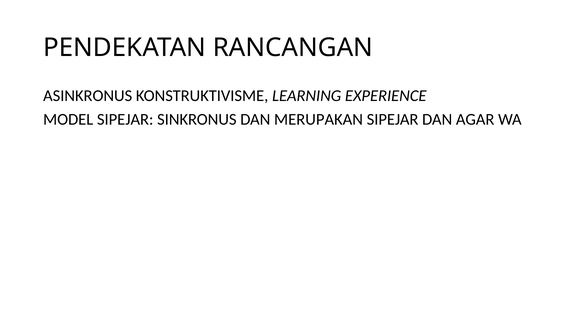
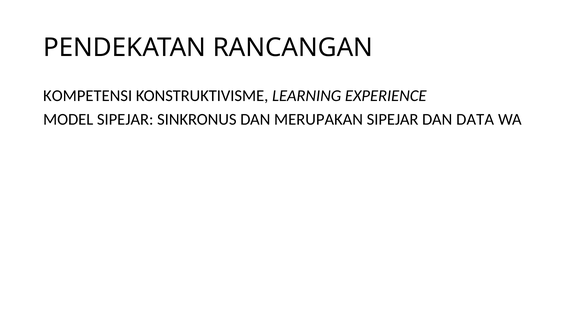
ASINKRONUS: ASINKRONUS -> KOMPETENSI
AGAR: AGAR -> DATA
